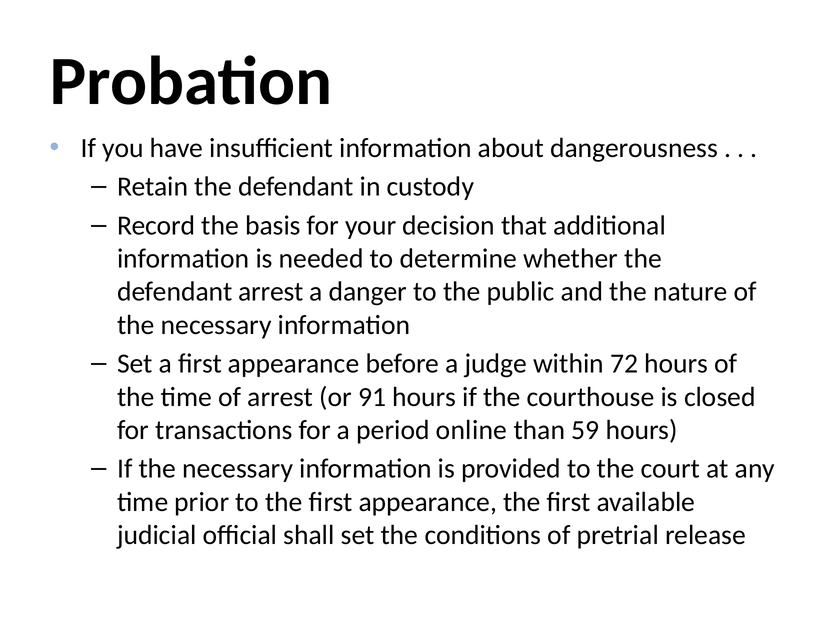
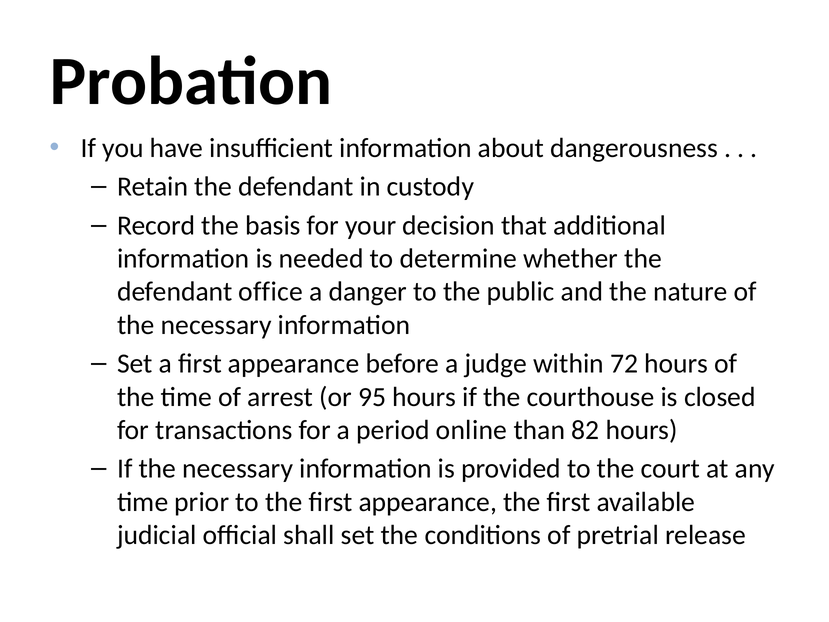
defendant arrest: arrest -> office
91: 91 -> 95
59: 59 -> 82
